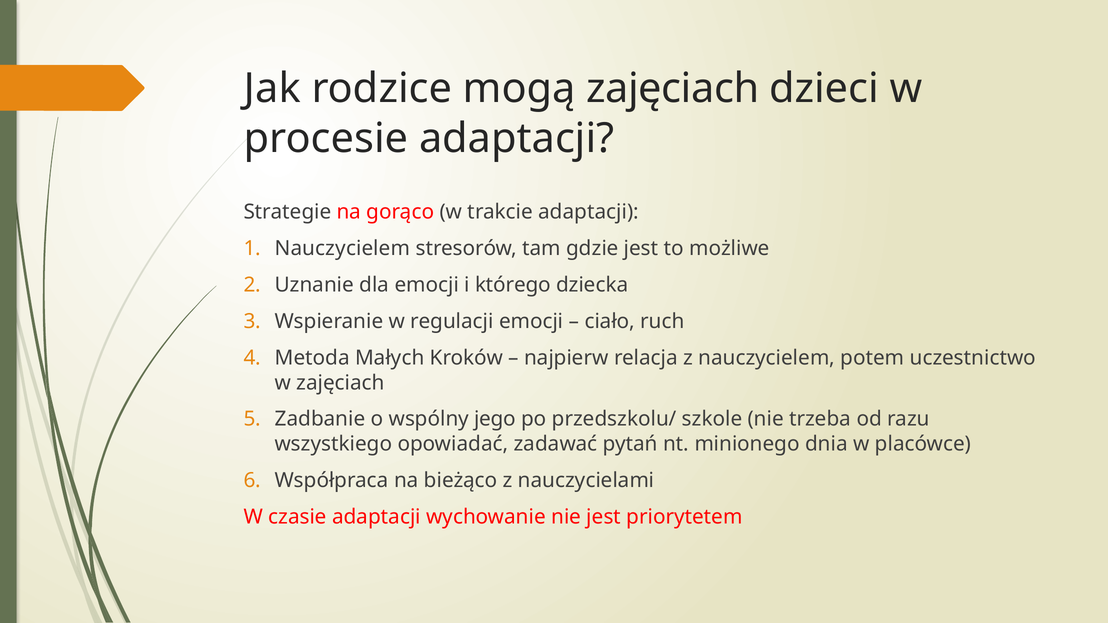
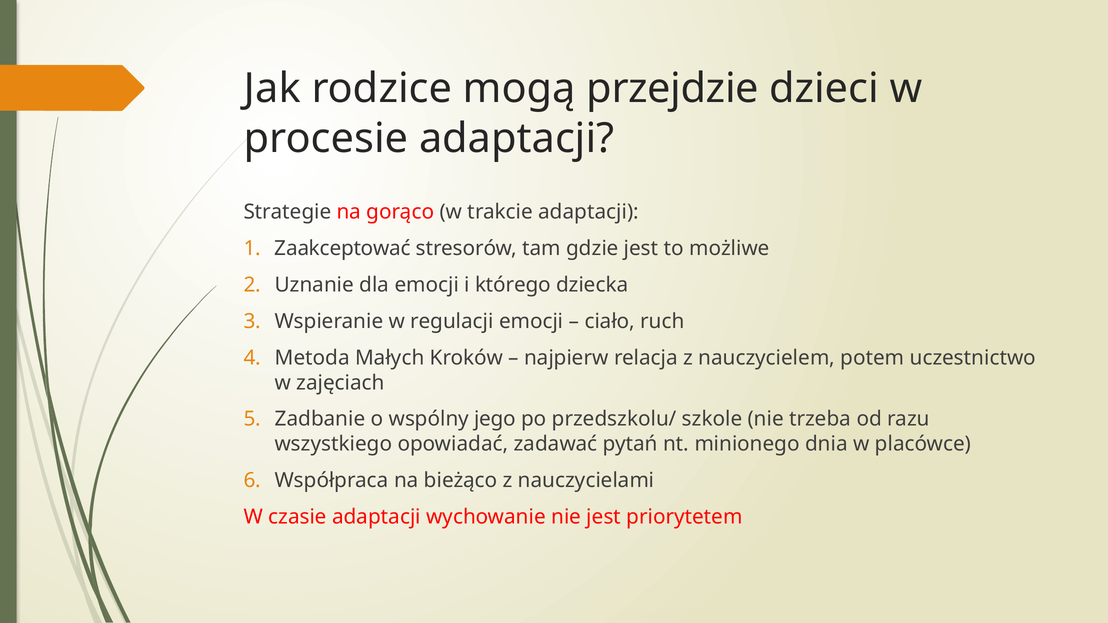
mogą zajęciach: zajęciach -> przejdzie
Nauczycielem at (342, 248): Nauczycielem -> Zaakceptować
